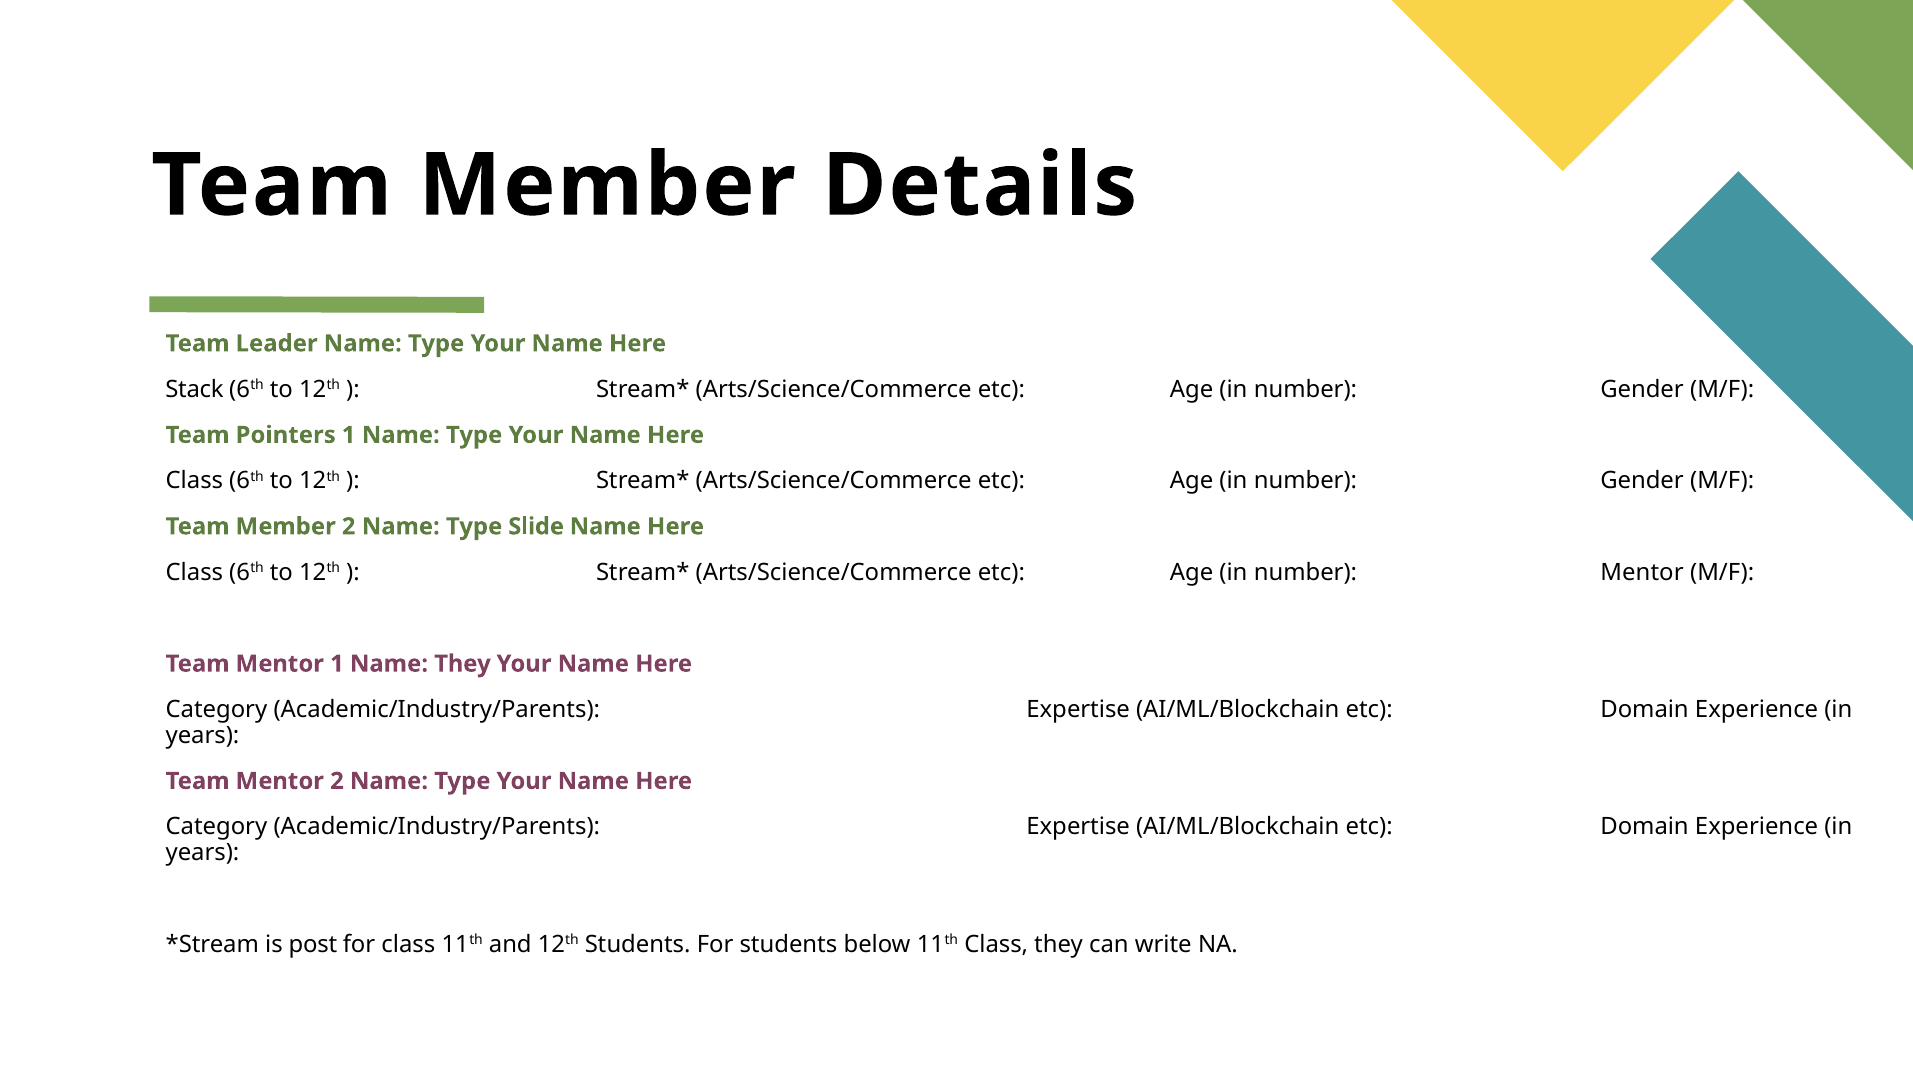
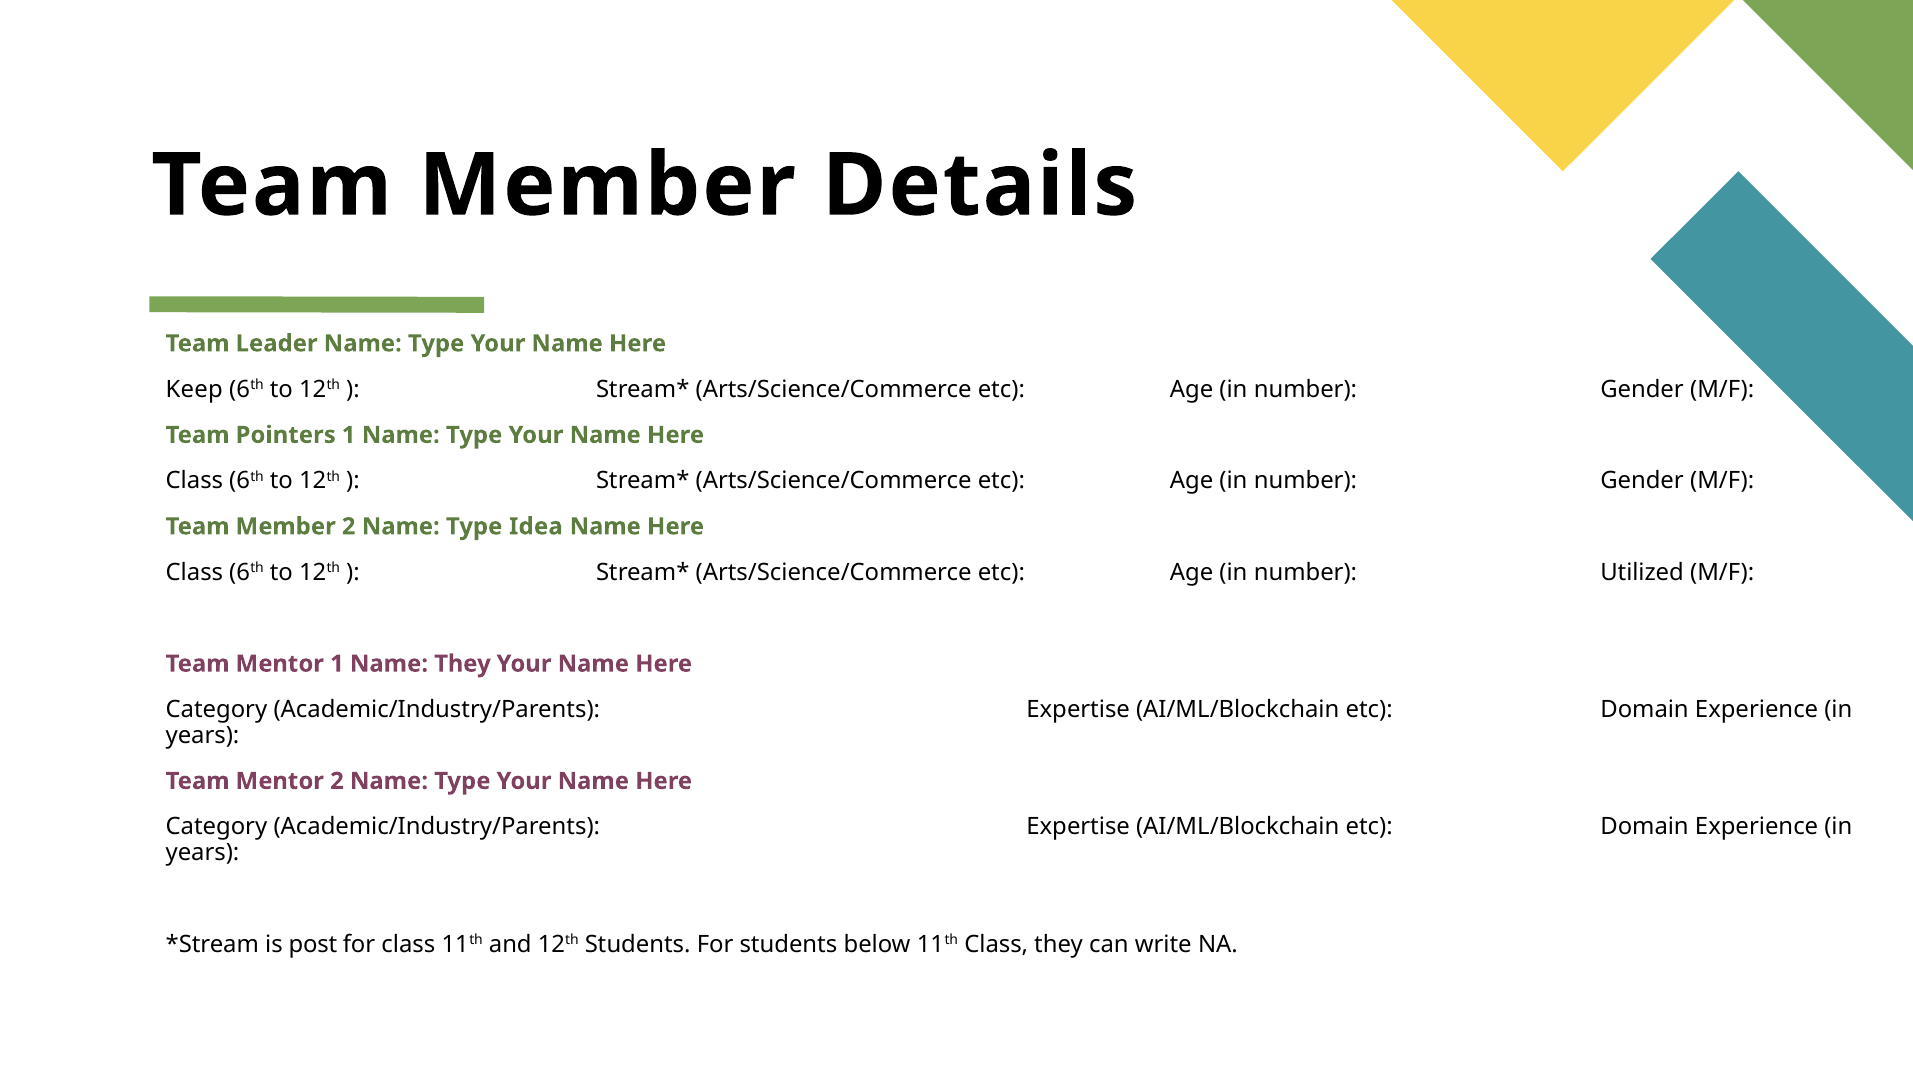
Stack: Stack -> Keep
Slide: Slide -> Idea
number Mentor: Mentor -> Utilized
